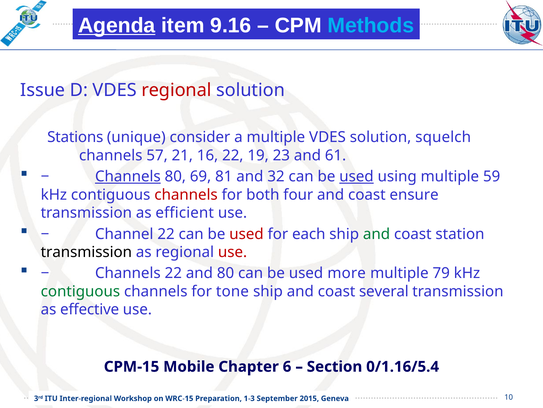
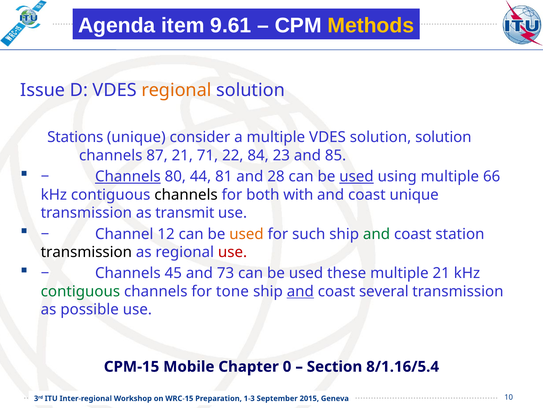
Agenda underline: present -> none
9.16: 9.16 -> 9.61
Methods colour: light blue -> yellow
regional at (176, 90) colour: red -> orange
solution squelch: squelch -> solution
57: 57 -> 87
16: 16 -> 71
19: 19 -> 84
61: 61 -> 85
69: 69 -> 44
32: 32 -> 28
59: 59 -> 66
channels at (186, 194) colour: red -> black
four: four -> with
coast ensure: ensure -> unique
efficient: efficient -> transmit
Channel 22: 22 -> 12
used at (246, 234) colour: red -> orange
each: each -> such
Channels 22: 22 -> 45
and 80: 80 -> 73
more: more -> these
multiple 79: 79 -> 21
and at (300, 291) underline: none -> present
effective: effective -> possible
6: 6 -> 0
0/1.16/5.4: 0/1.16/5.4 -> 8/1.16/5.4
